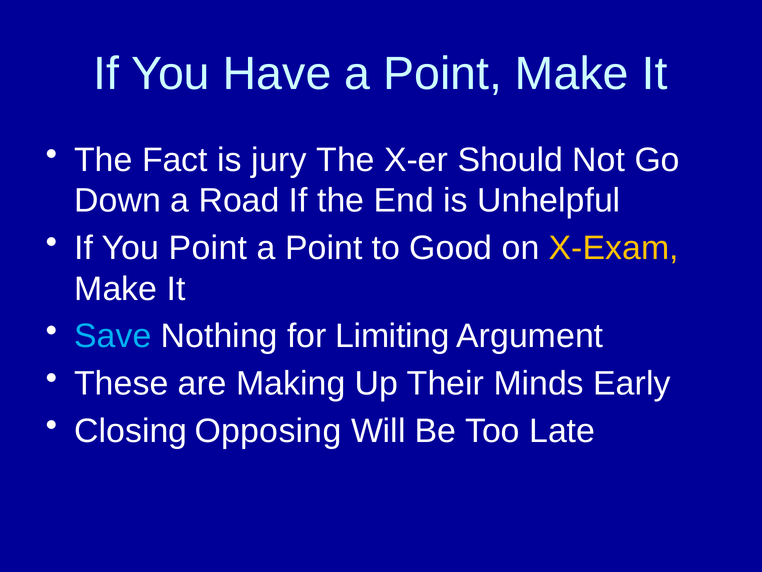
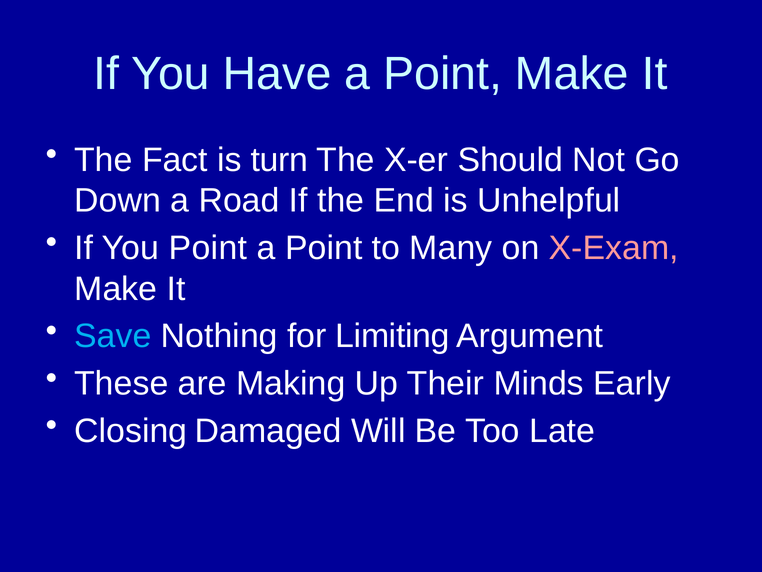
jury: jury -> turn
Good: Good -> Many
X-Exam colour: yellow -> pink
Opposing: Opposing -> Damaged
